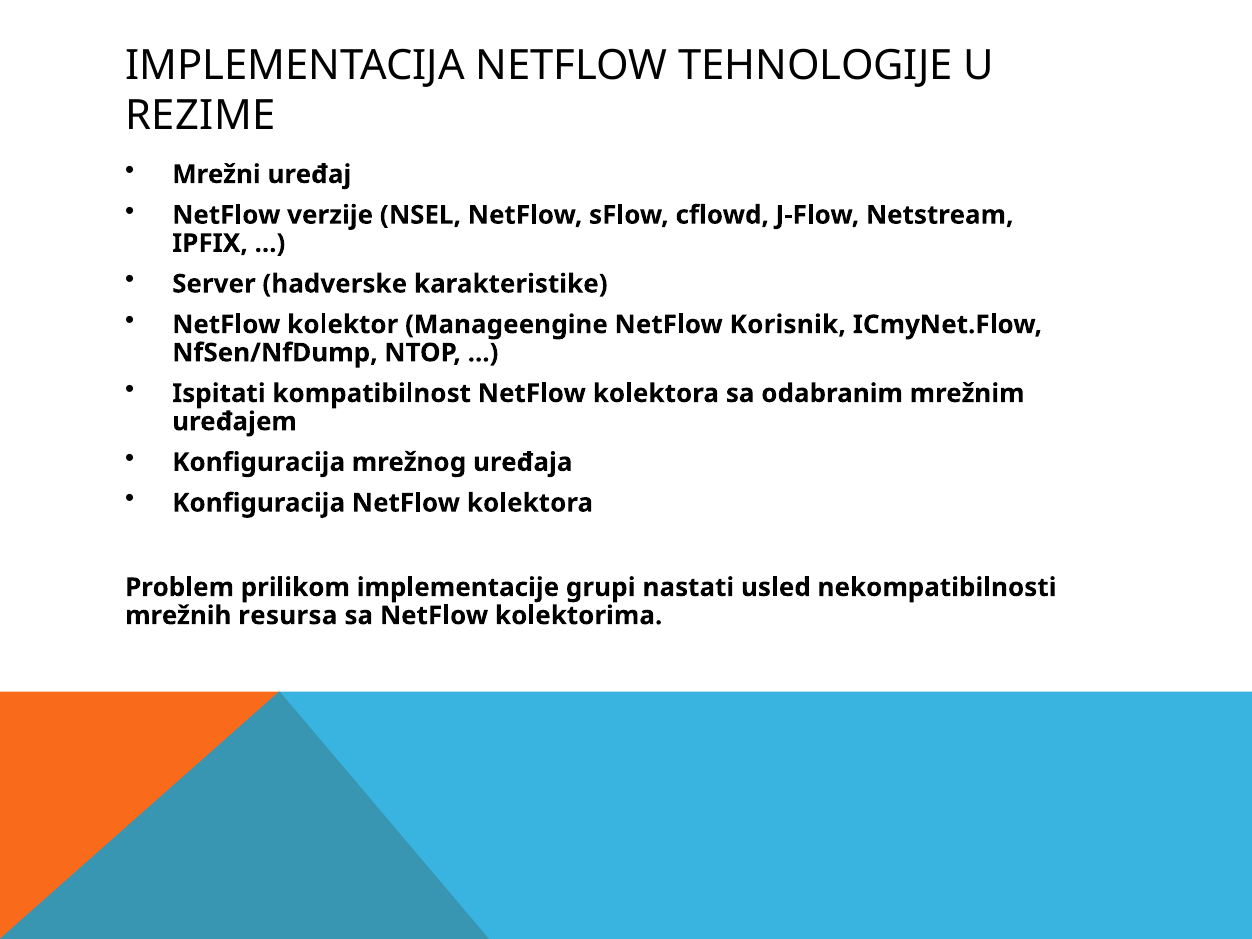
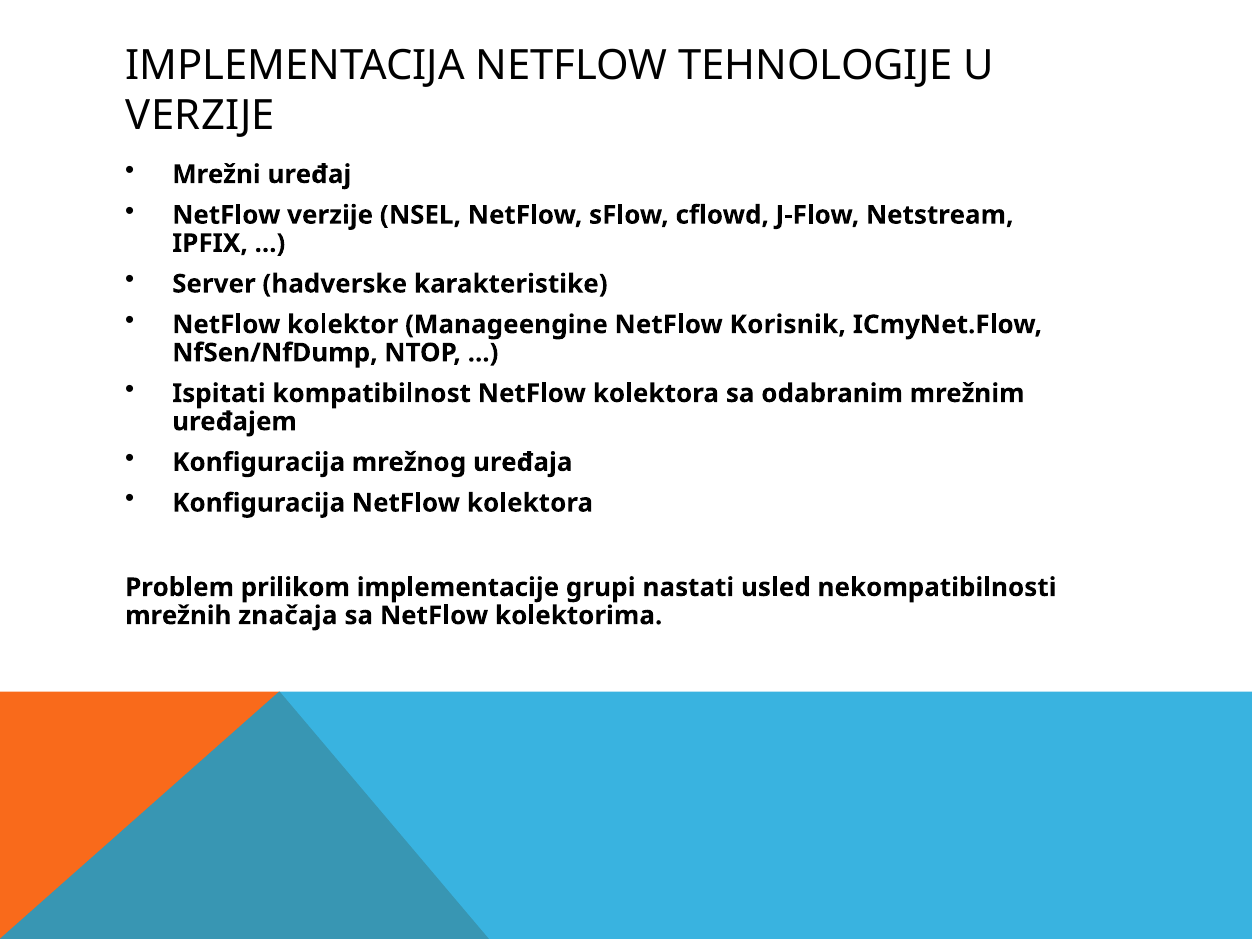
REZIME at (200, 116): REZIME -> VERZIJE
resursa: resursa -> značaja
